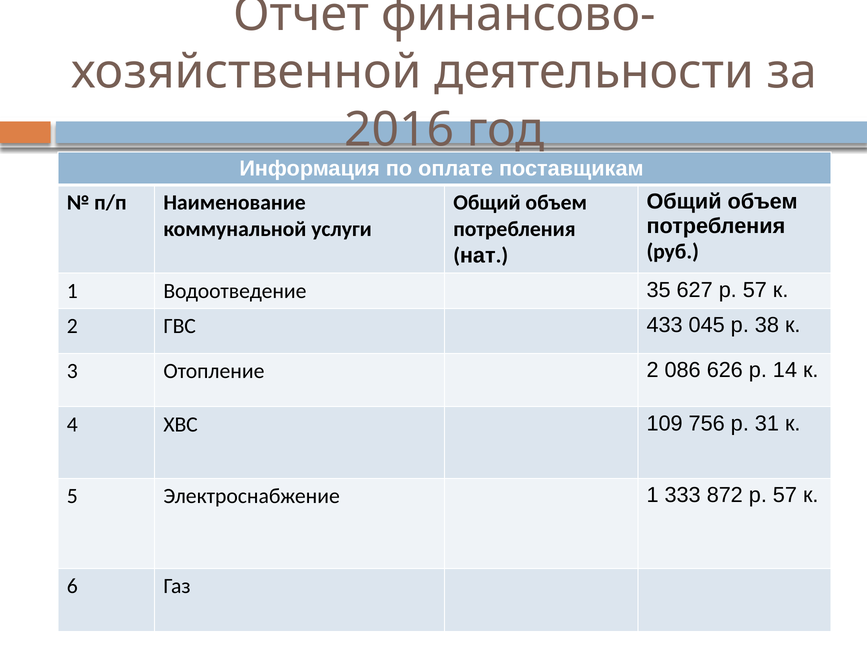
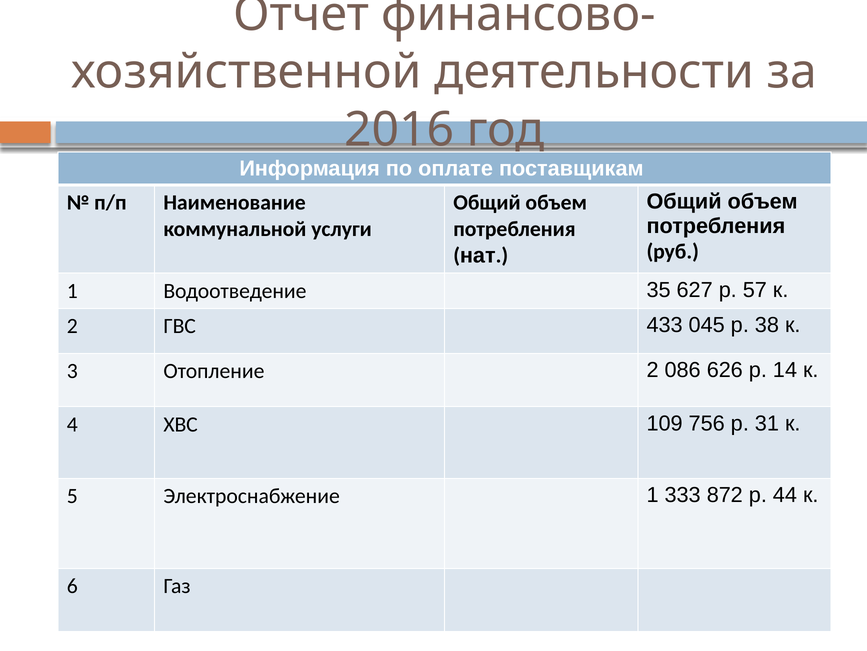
872 р 57: 57 -> 44
